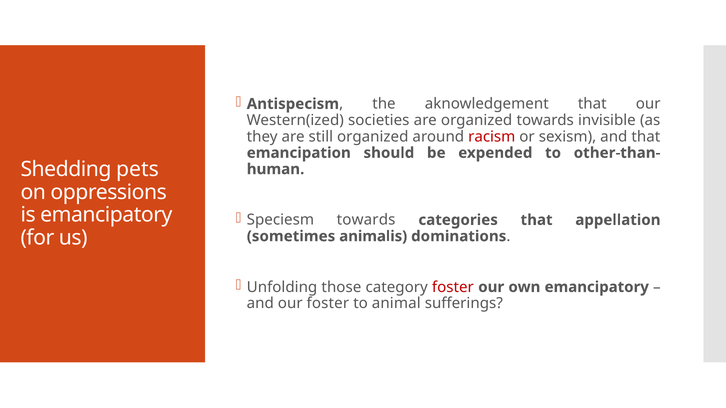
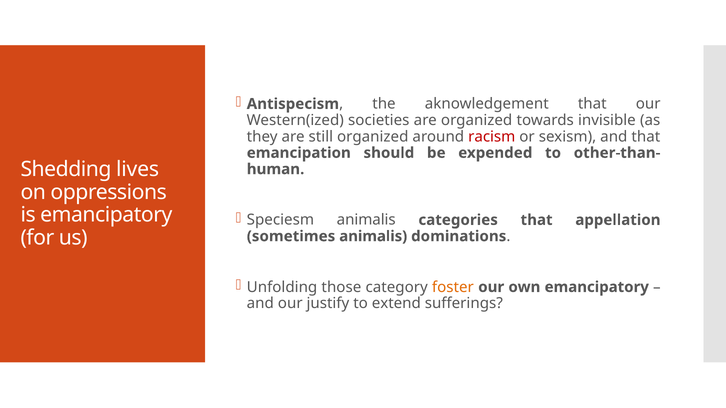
pets: pets -> lives
Speciesm towards: towards -> animalis
foster at (453, 287) colour: red -> orange
our foster: foster -> justify
animal: animal -> extend
